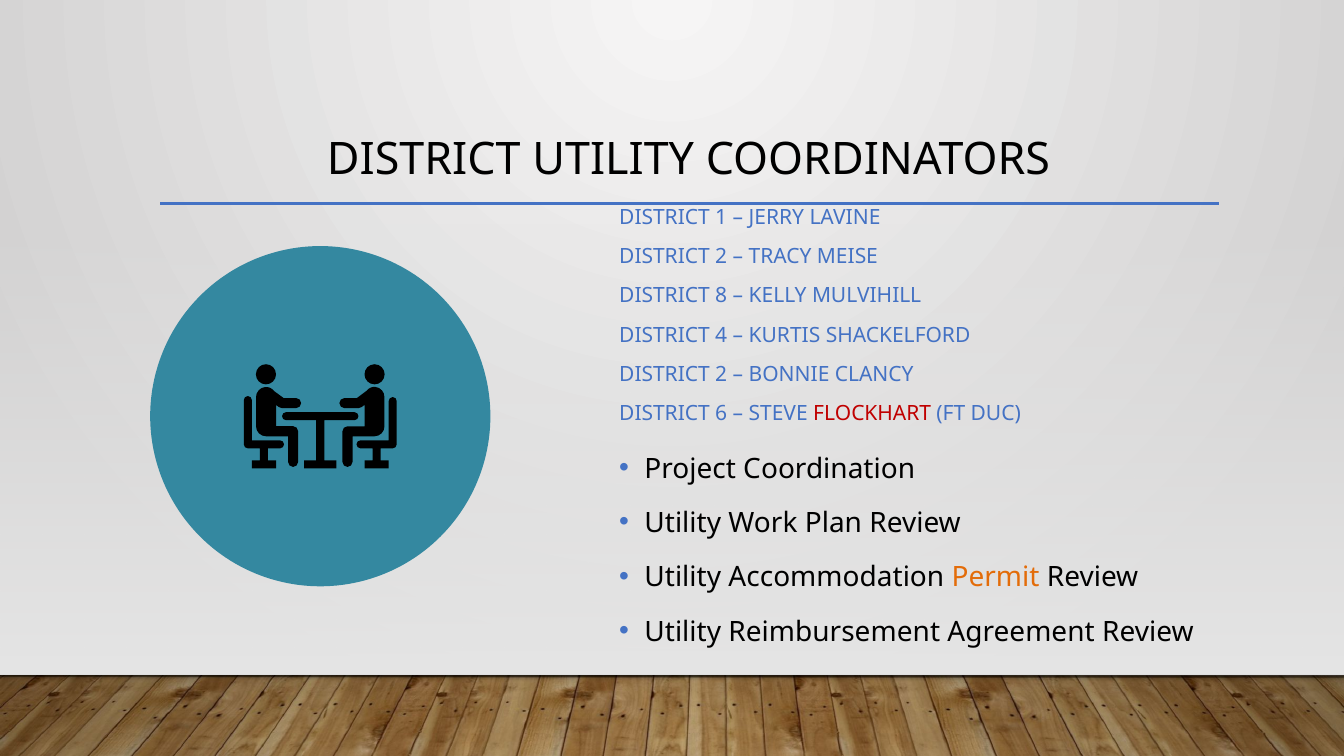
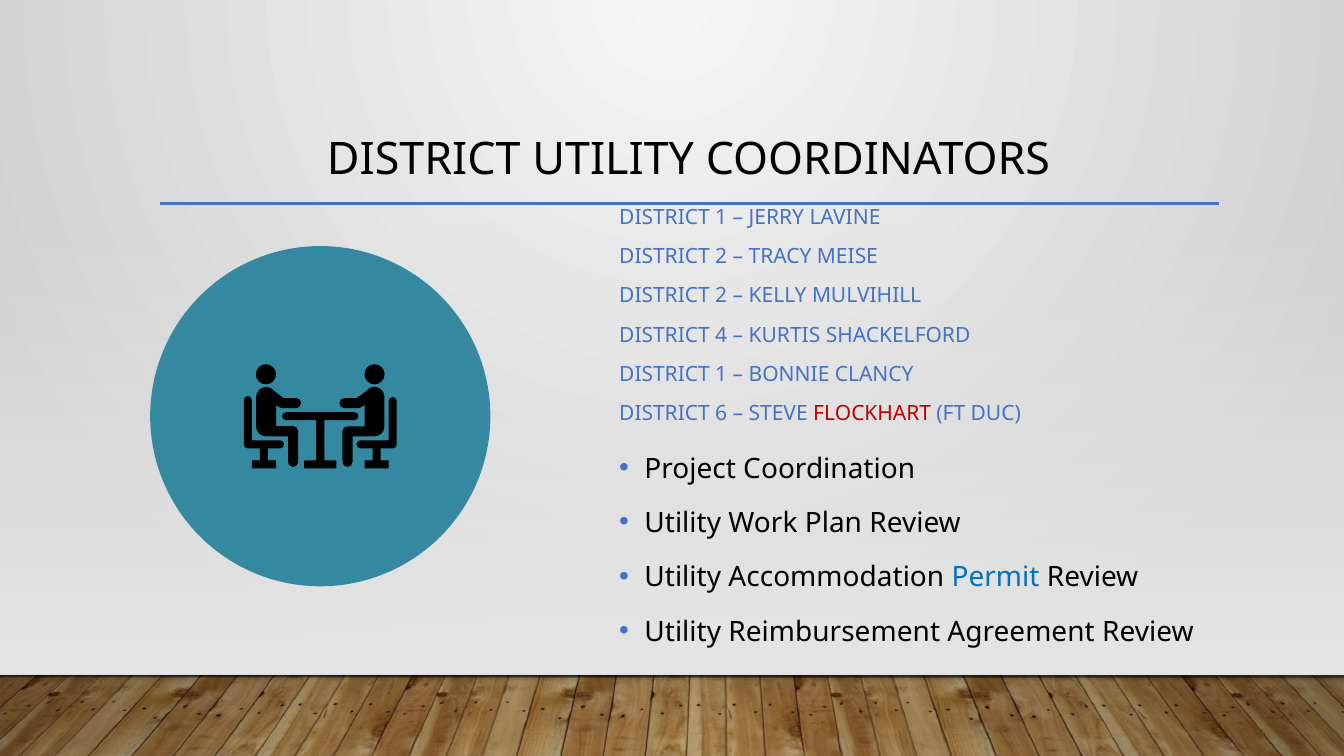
8 at (721, 296): 8 -> 2
2 at (721, 374): 2 -> 1
Permit colour: orange -> blue
